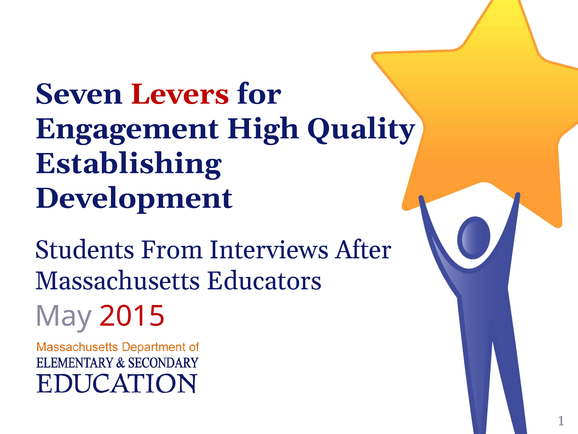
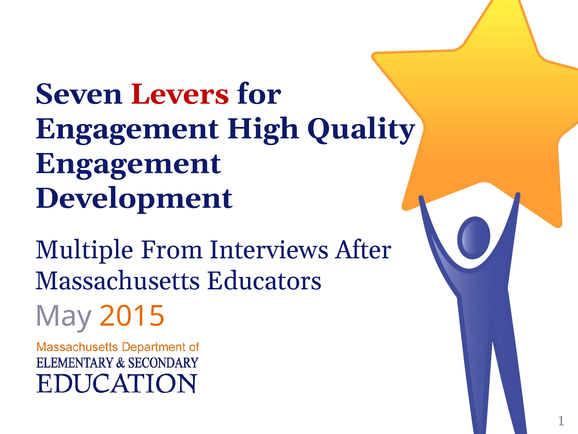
Establishing at (128, 163): Establishing -> Engagement
Students: Students -> Multiple
2015 colour: red -> orange
